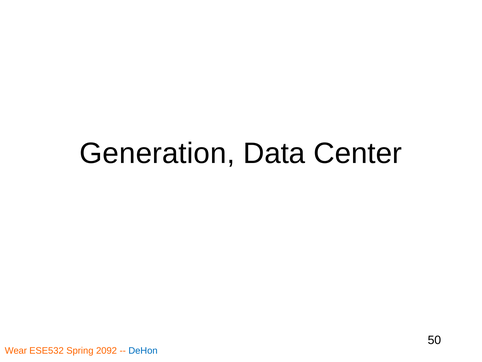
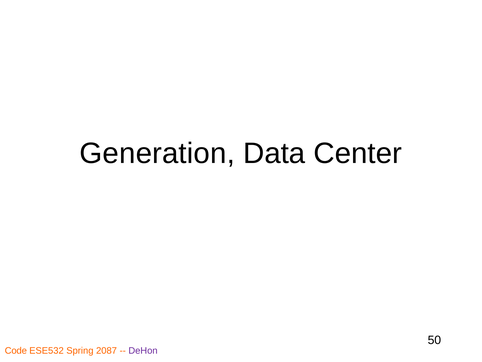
Wear: Wear -> Code
2092: 2092 -> 2087
DeHon colour: blue -> purple
